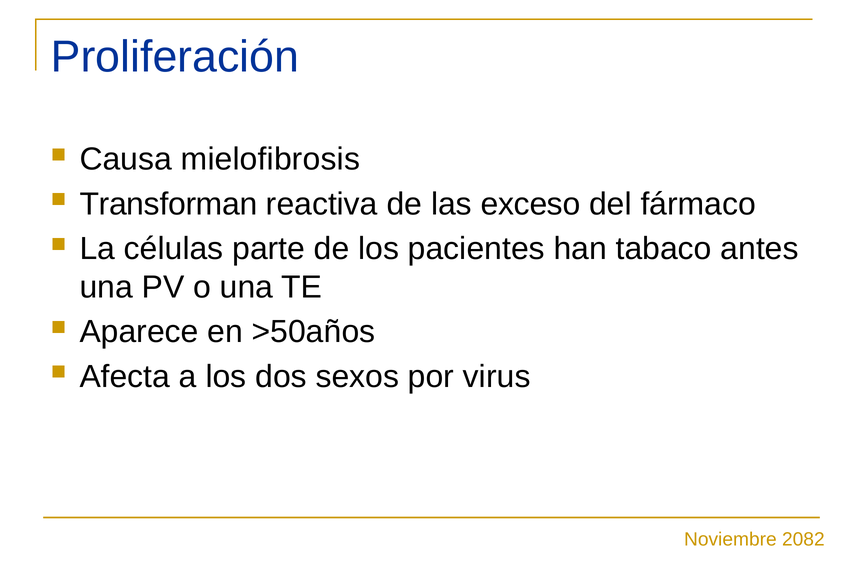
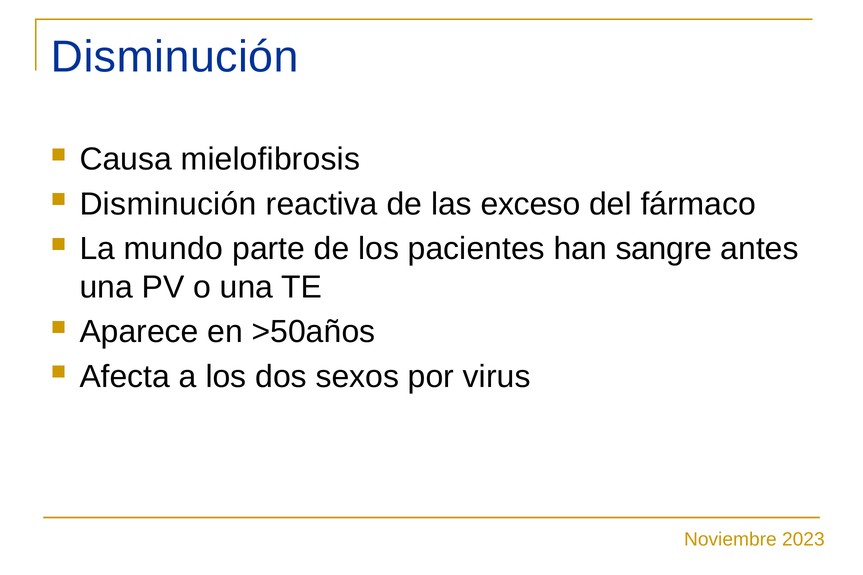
Proliferación at (175, 57): Proliferación -> Disminución
Transforman at (168, 204): Transforman -> Disminución
células: células -> mundo
tabaco: tabaco -> sangre
2082: 2082 -> 2023
